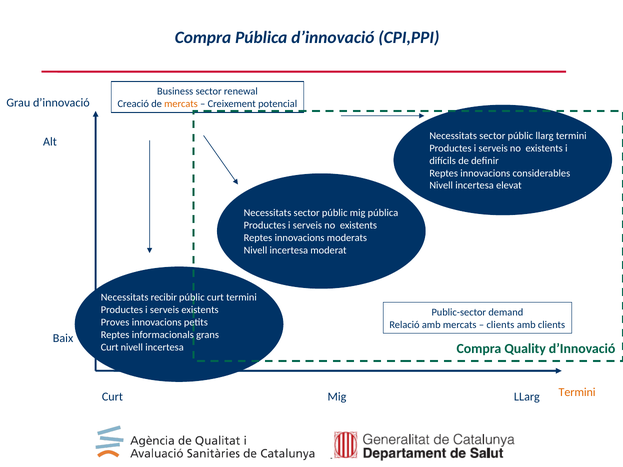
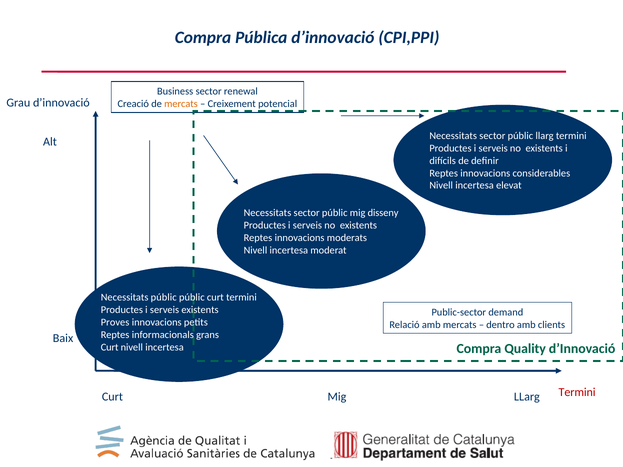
mig pública: pública -> disseny
Necessitats recibir: recibir -> públic
clients at (500, 325): clients -> dentro
Termini at (577, 392) colour: orange -> red
